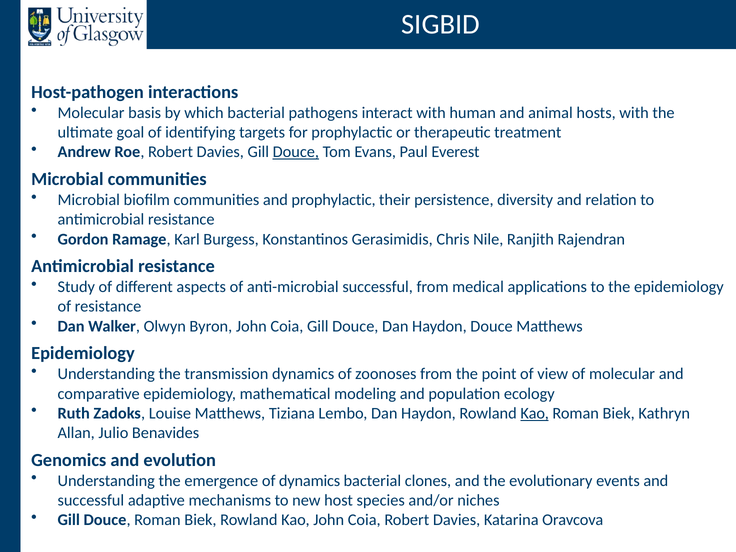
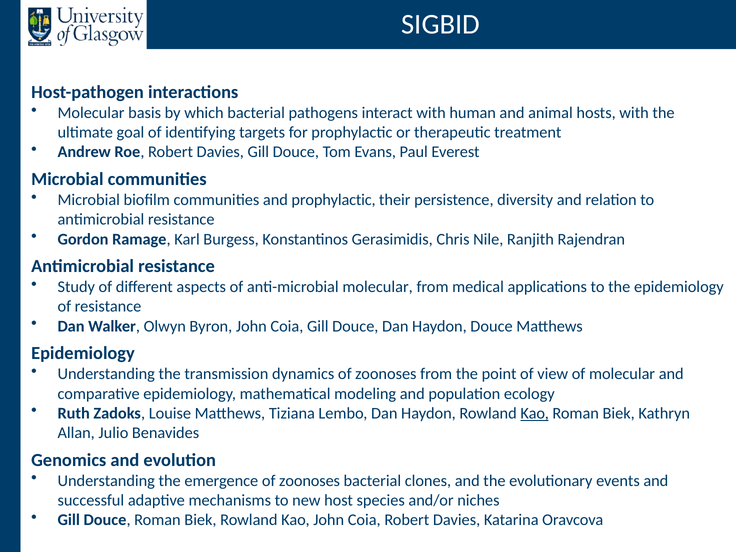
Douce at (296, 152) underline: present -> none
anti-microbial successful: successful -> molecular
emergence of dynamics: dynamics -> zoonoses
